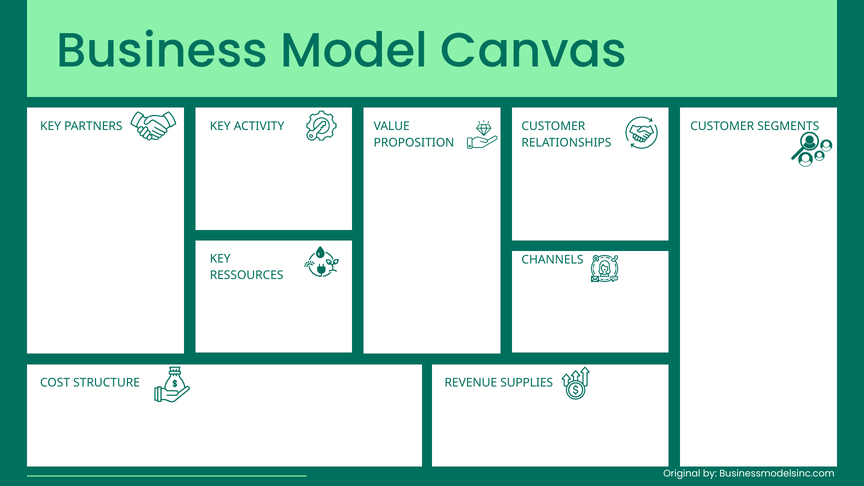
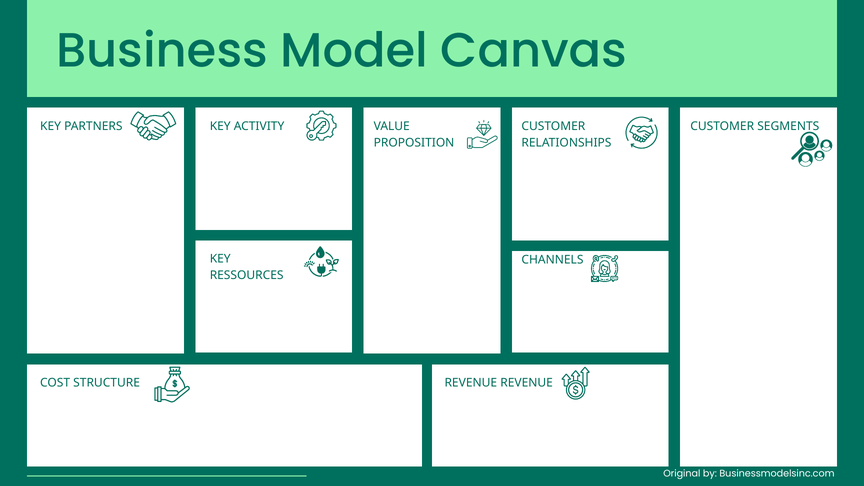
REVENUE SUPPLIES: SUPPLIES -> REVENUE
